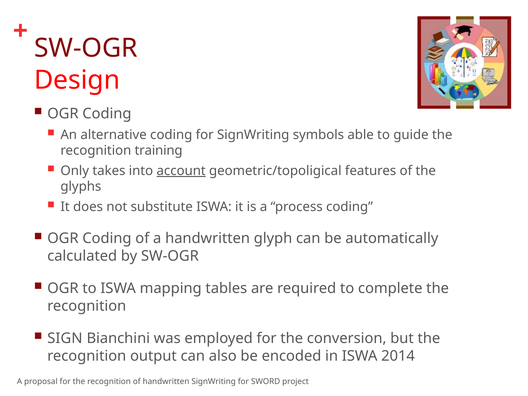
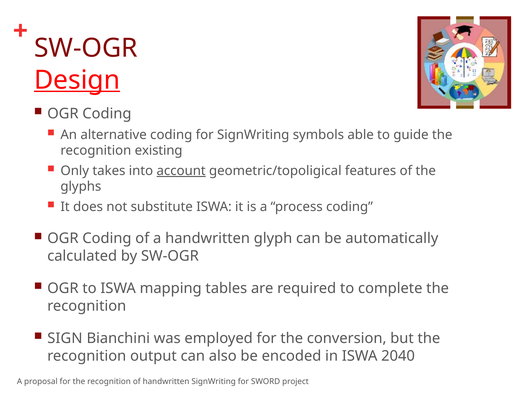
Design underline: none -> present
training: training -> existing
2014: 2014 -> 2040
